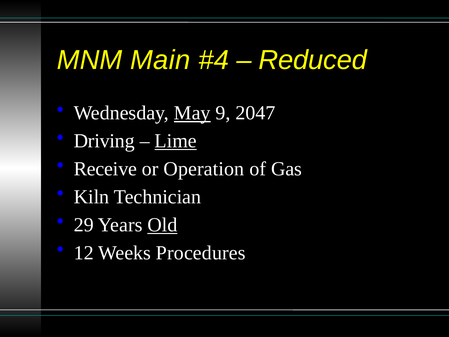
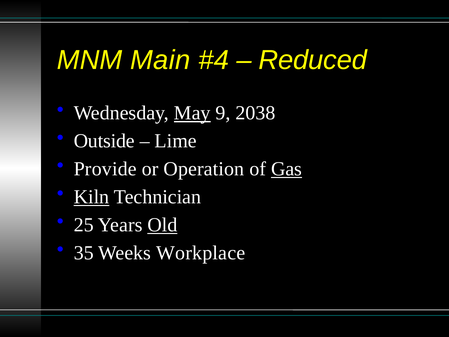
2047: 2047 -> 2038
Driving: Driving -> Outside
Lime underline: present -> none
Receive: Receive -> Provide
Gas underline: none -> present
Kiln underline: none -> present
29: 29 -> 25
12: 12 -> 35
Procedures: Procedures -> Workplace
